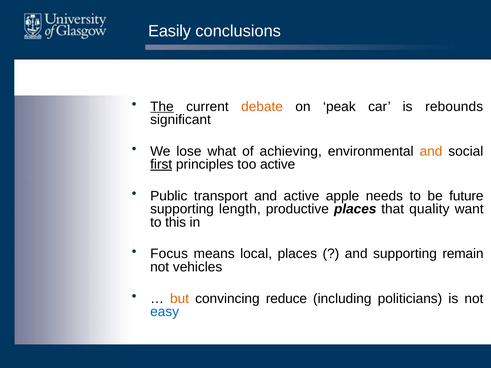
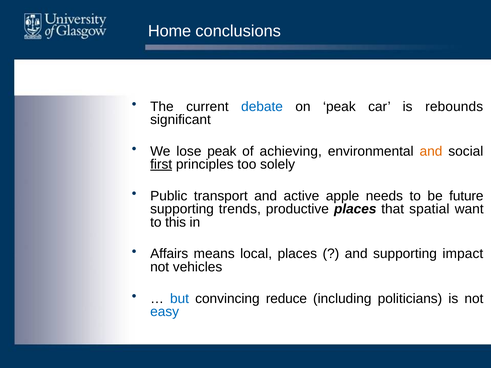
Easily: Easily -> Home
The underline: present -> none
debate colour: orange -> blue
lose what: what -> peak
too active: active -> solely
length: length -> trends
quality: quality -> spatial
Focus: Focus -> Affairs
remain: remain -> impact
but colour: orange -> blue
